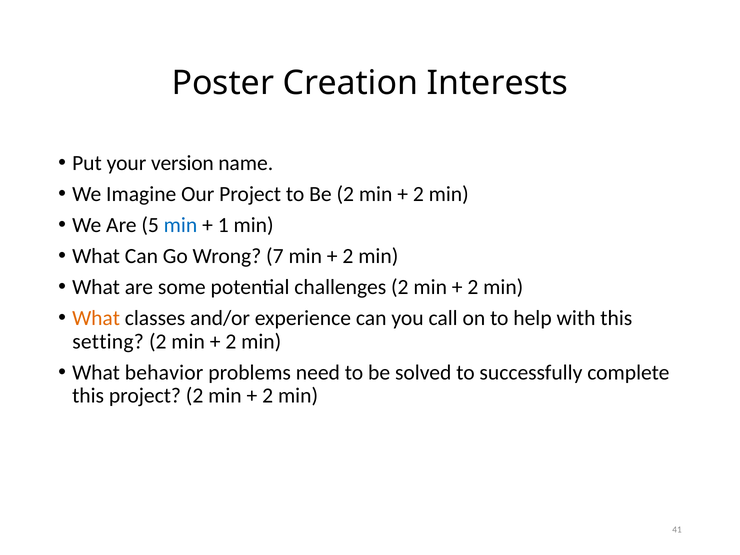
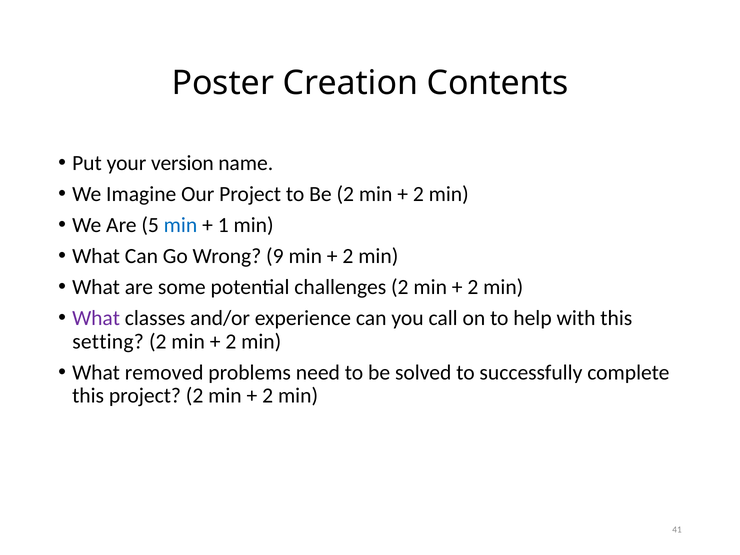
Interests: Interests -> Contents
7: 7 -> 9
What at (96, 318) colour: orange -> purple
behavior: behavior -> removed
